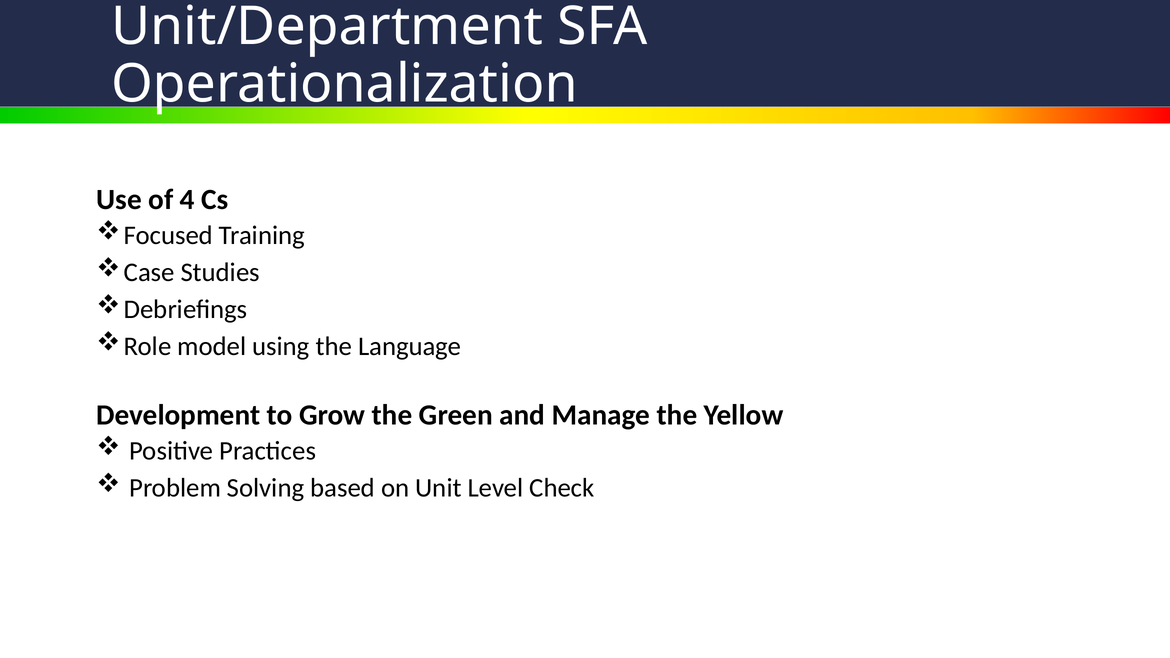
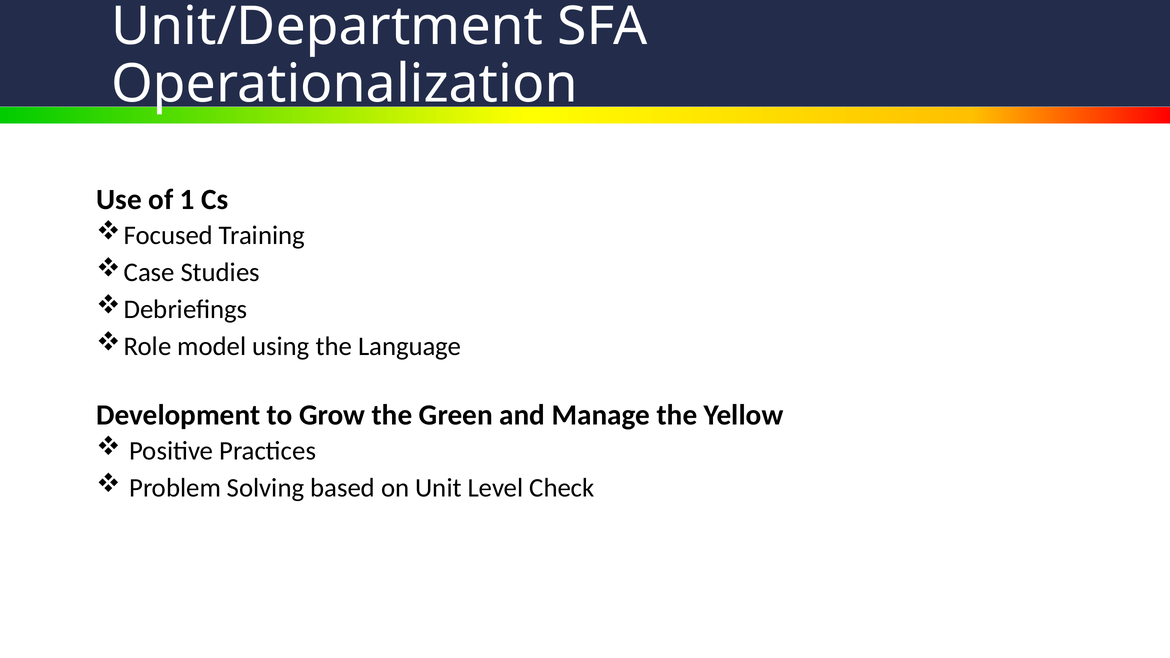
4: 4 -> 1
